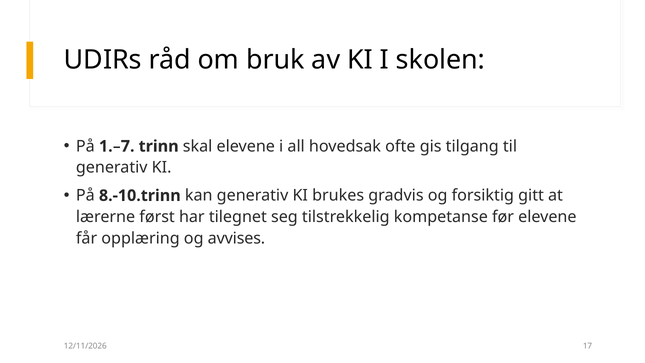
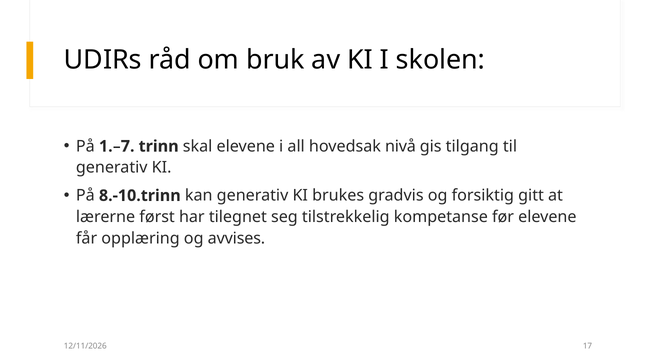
ofte: ofte -> nivå
